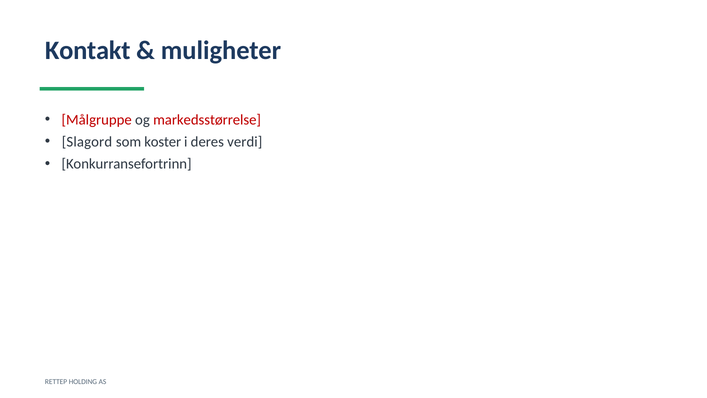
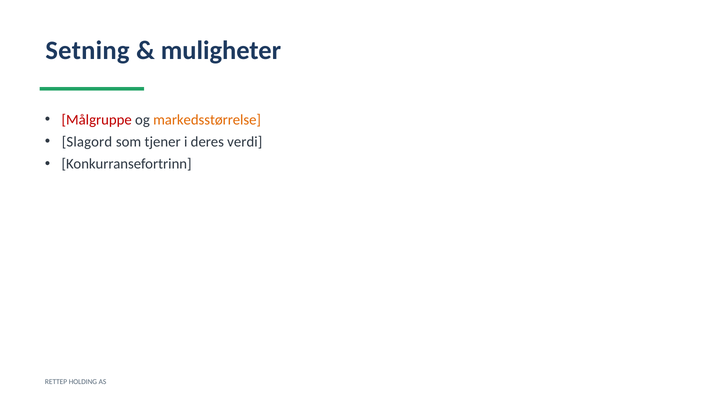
Kontakt: Kontakt -> Setning
markedsstørrelse colour: red -> orange
koster: koster -> tjener
